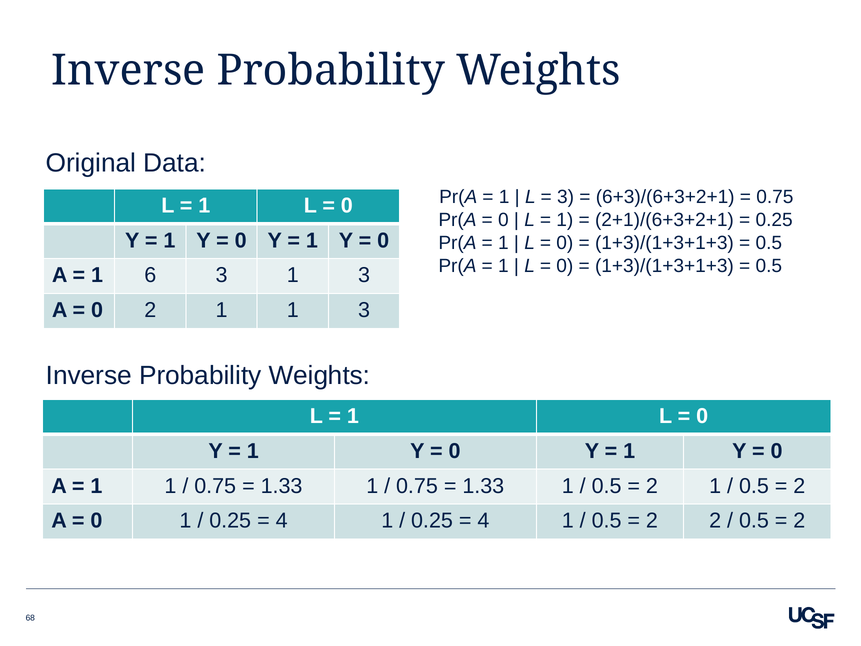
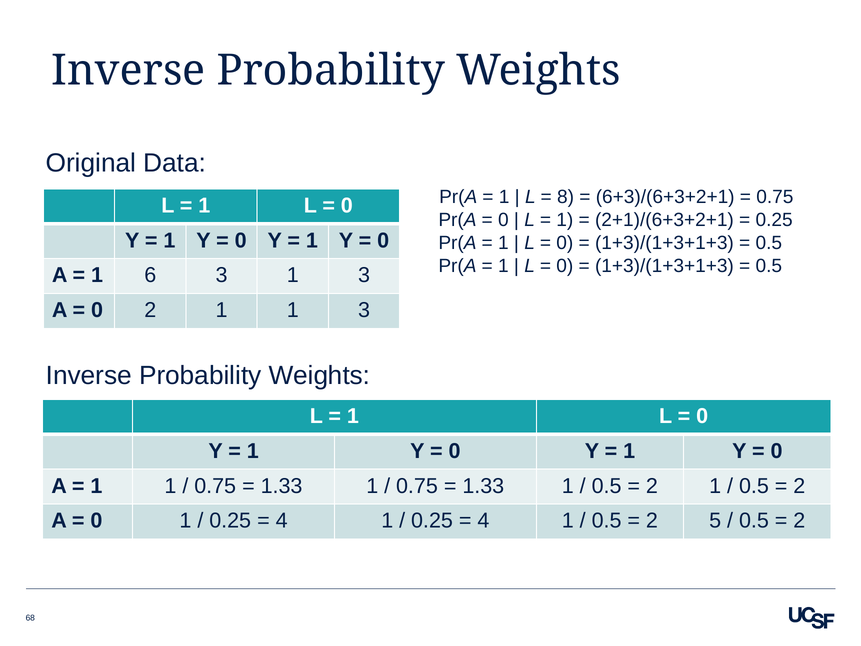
3 at (566, 197): 3 -> 8
2 2: 2 -> 5
